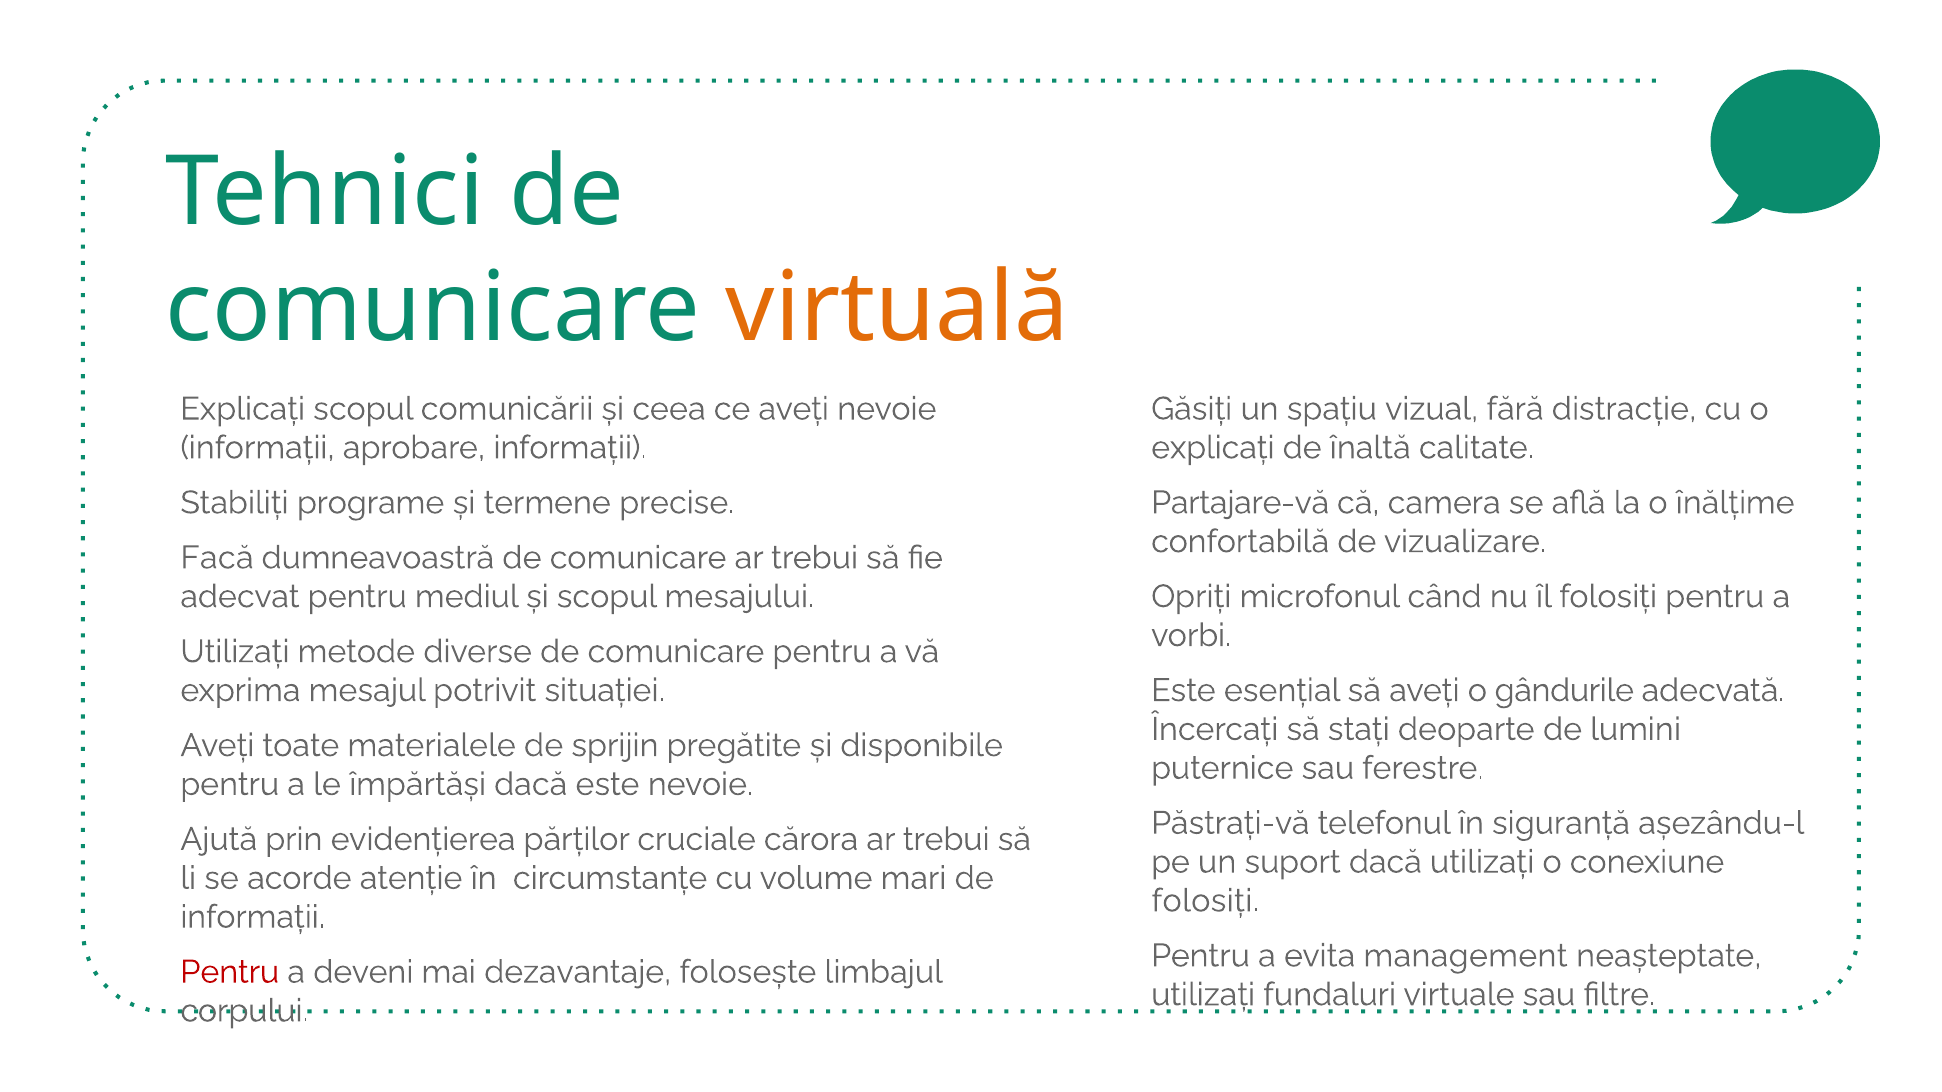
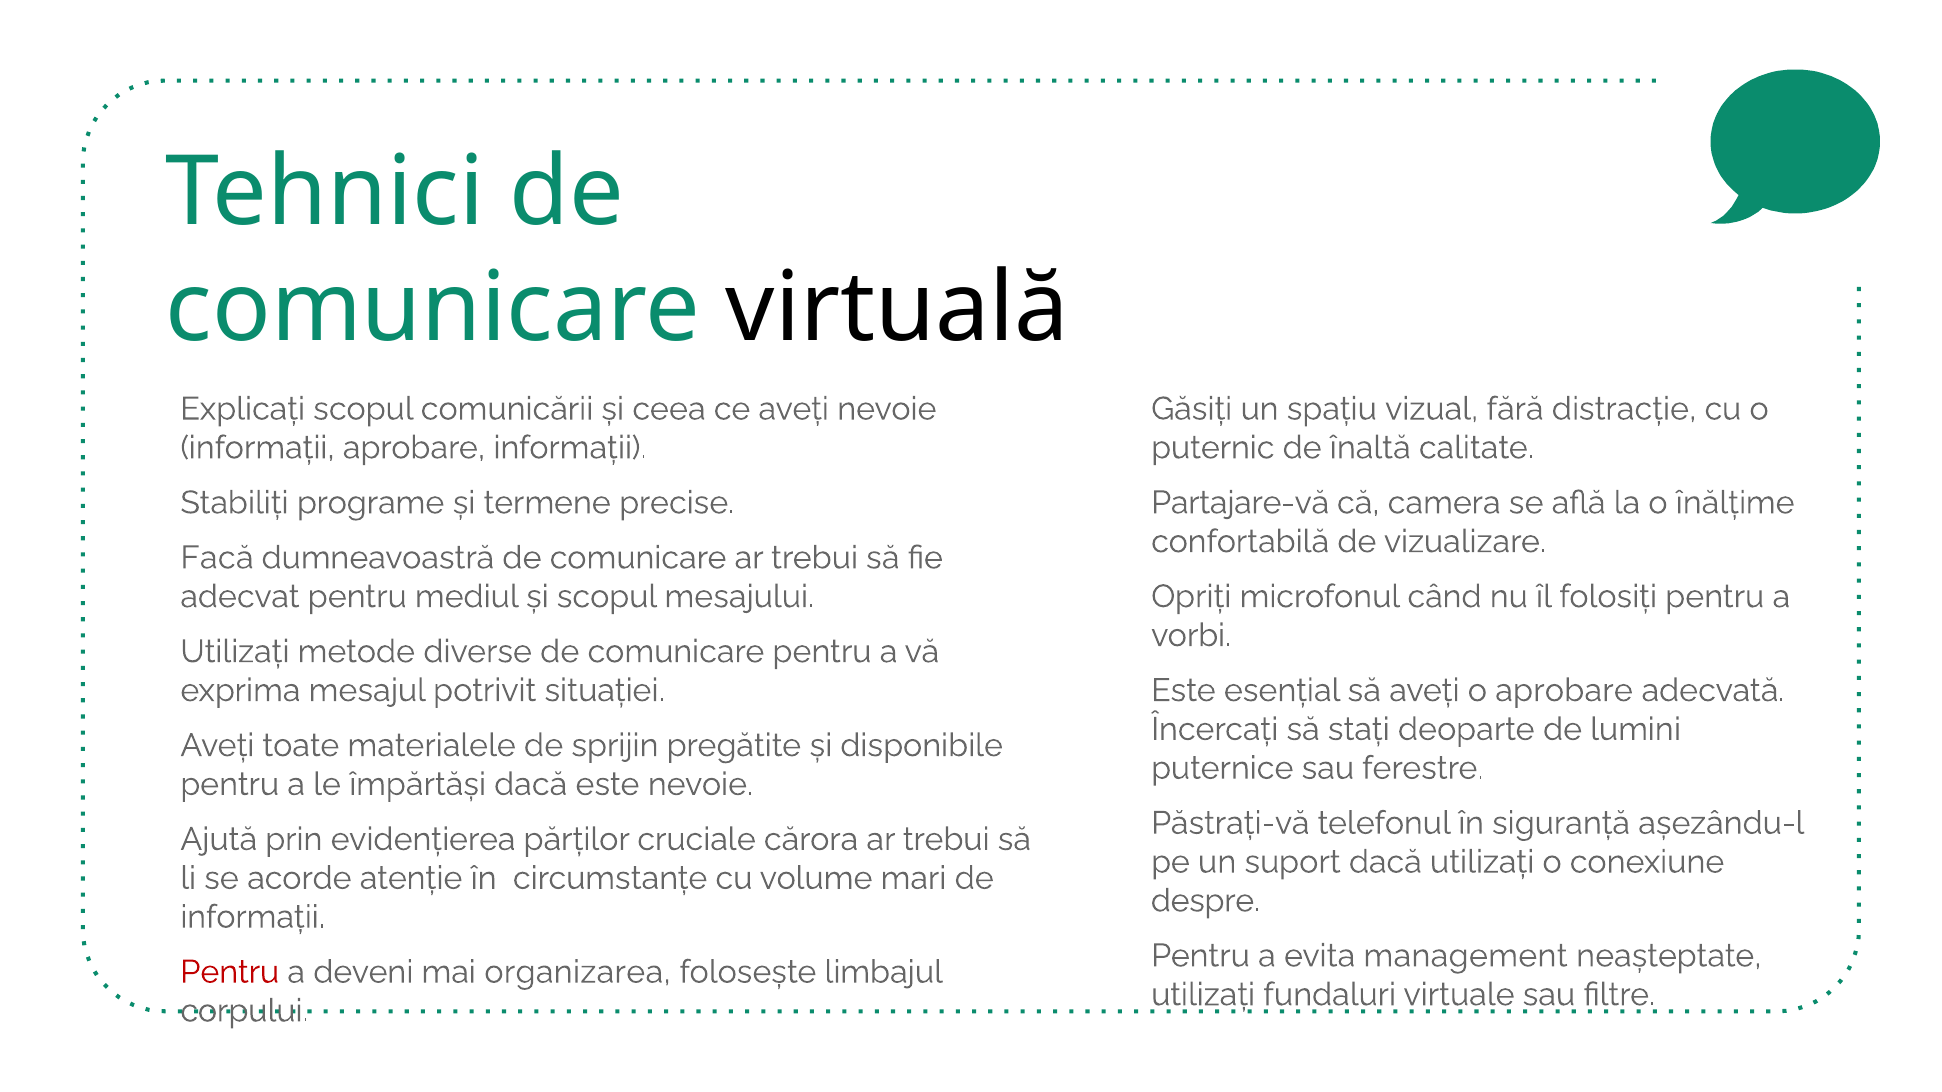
virtuală colour: orange -> black
explicați at (1213, 448): explicați -> puternic
o gândurile: gândurile -> aprobare
folosiți at (1205, 901): folosiți -> despre
dezavantaje: dezavantaje -> organizarea
